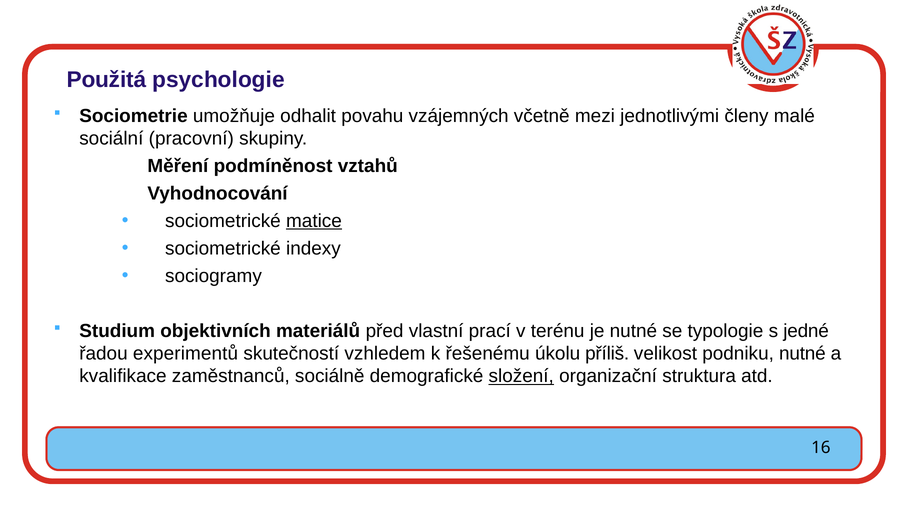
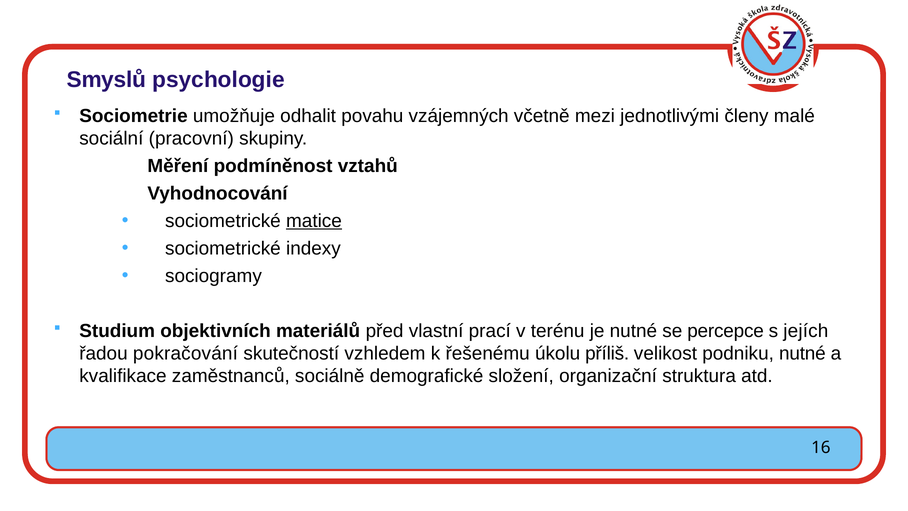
Použitá: Použitá -> Smyslů
typologie: typologie -> percepce
jedné: jedné -> jejích
experimentů: experimentů -> pokračování
složení underline: present -> none
